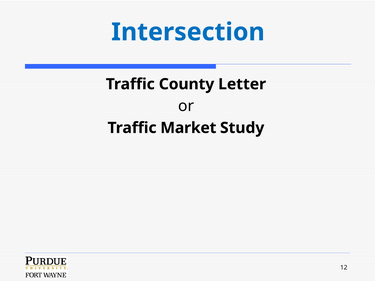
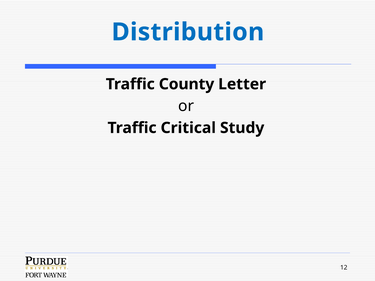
Intersection: Intersection -> Distribution
Market: Market -> Critical
